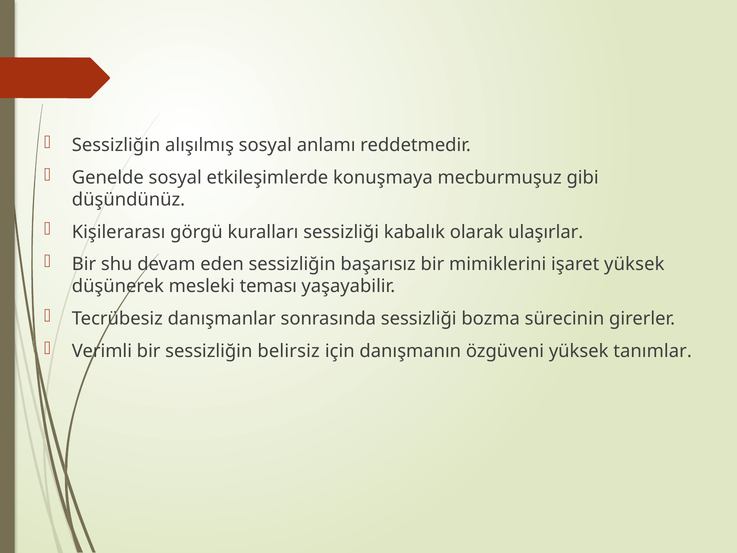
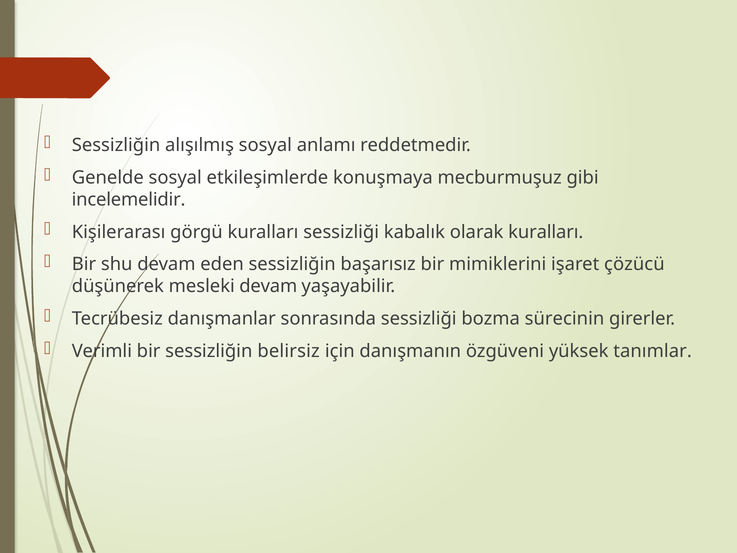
düşündünüz: düşündünüz -> incelemelidir
olarak ulaşırlar: ulaşırlar -> kuralları
işaret yüksek: yüksek -> çözücü
mesleki teması: teması -> devam
